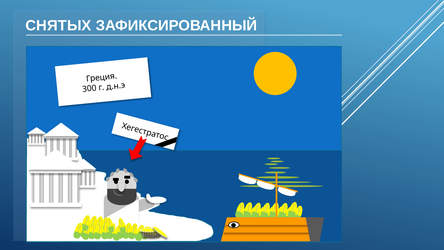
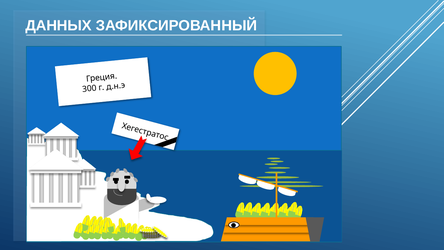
СНЯТЫХ: СНЯТЫХ -> ДАННЫХ
